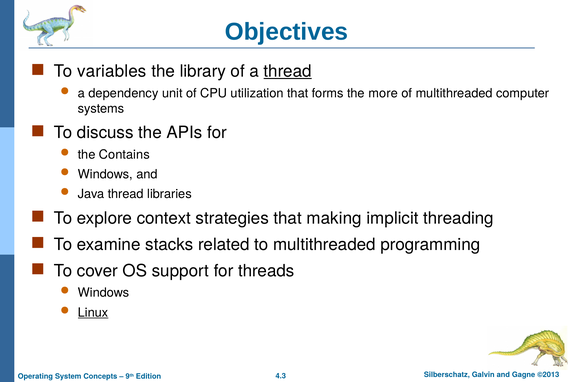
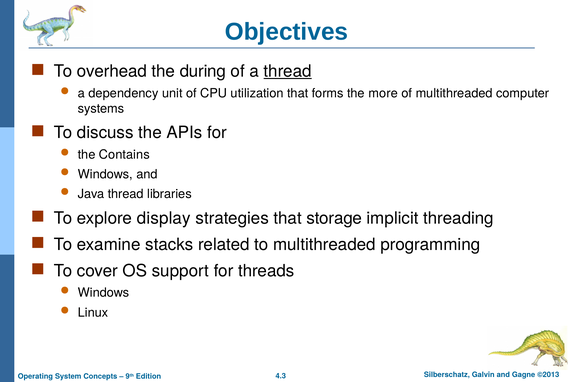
variables: variables -> overhead
library: library -> during
context: context -> display
making: making -> storage
Linux underline: present -> none
